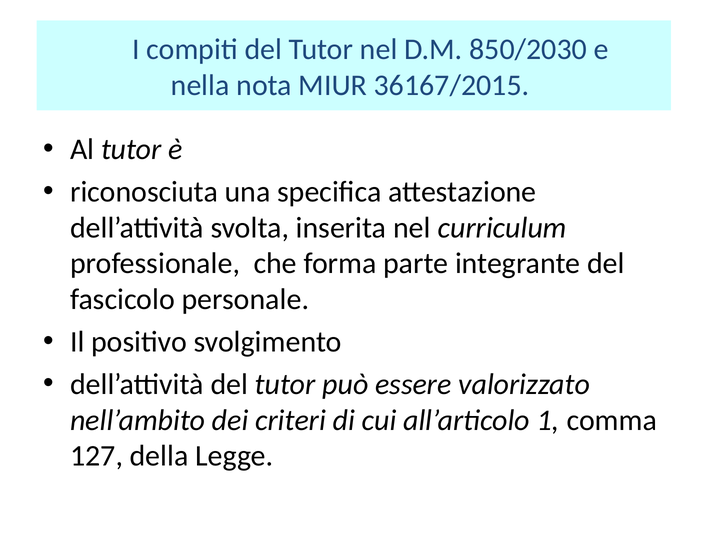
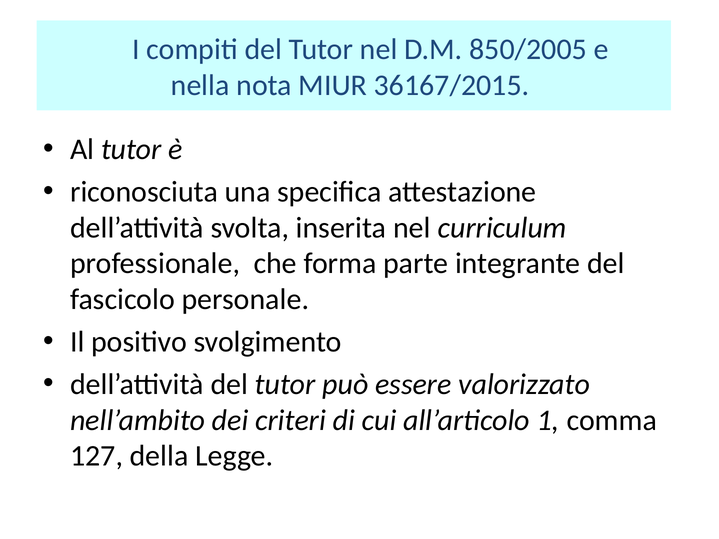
850/2030: 850/2030 -> 850/2005
